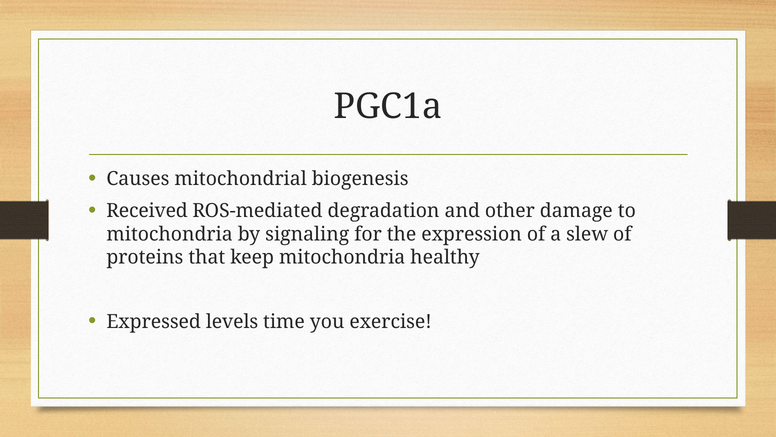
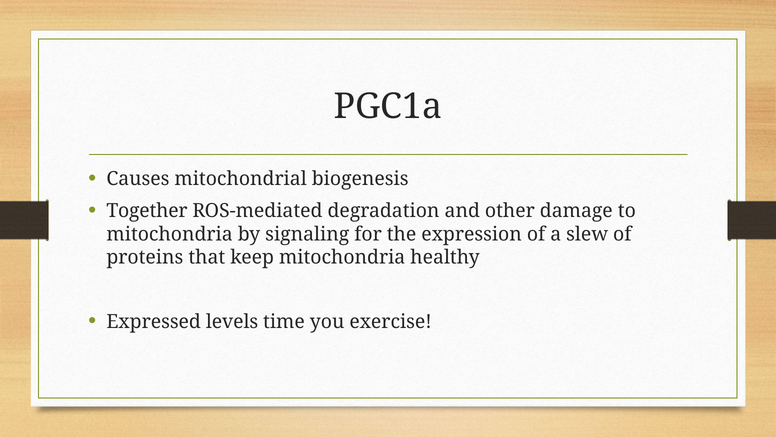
Received: Received -> Together
